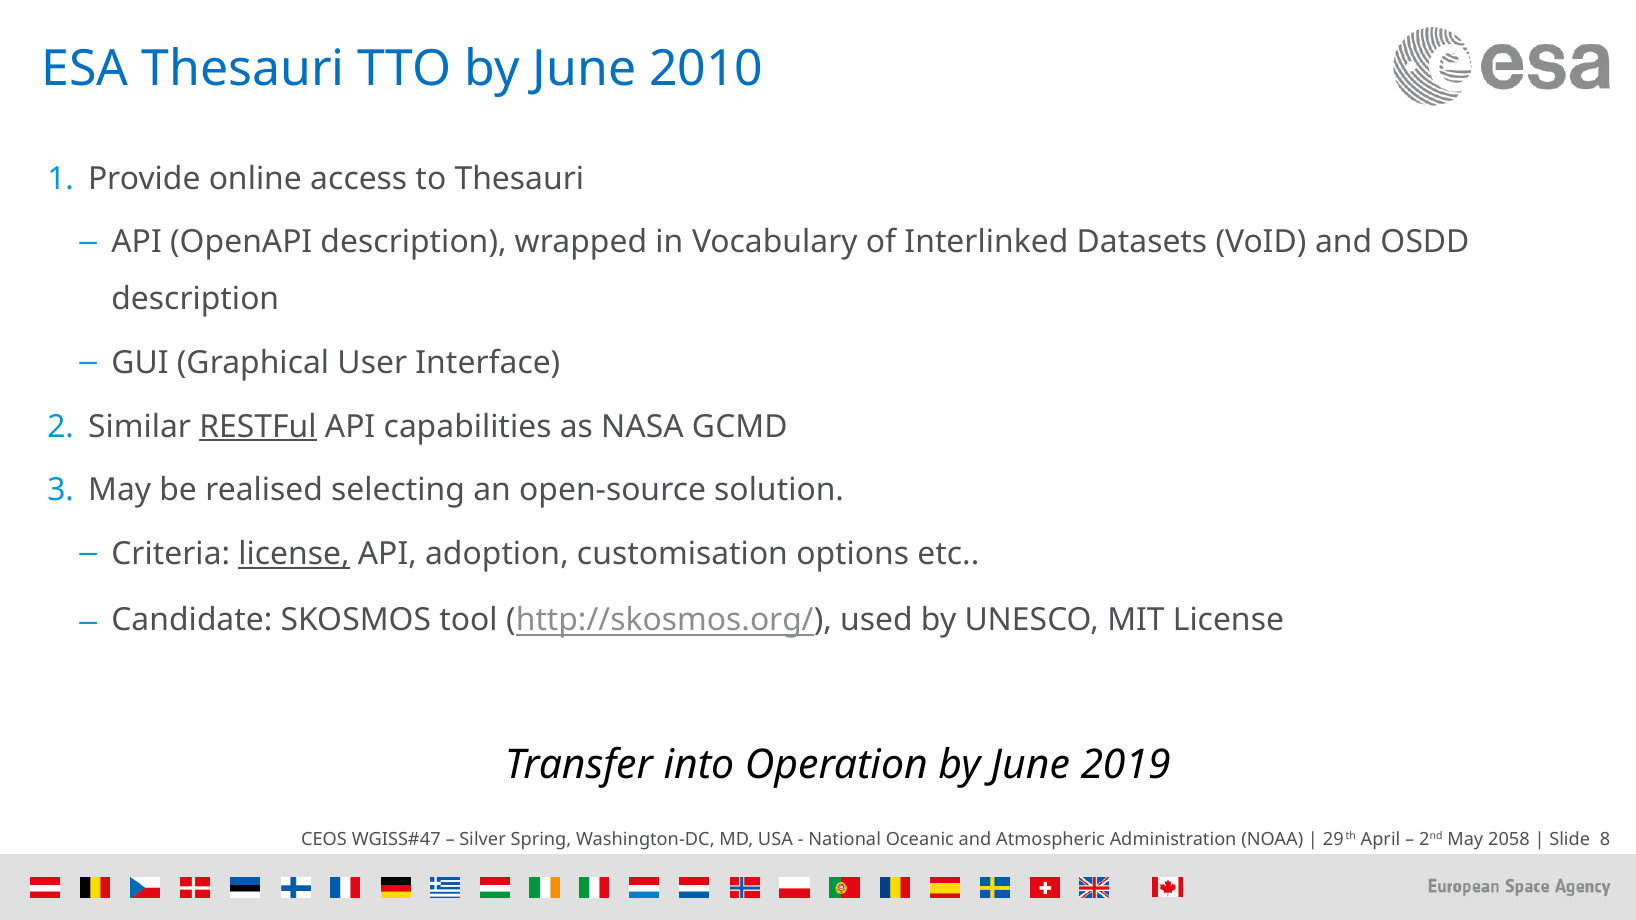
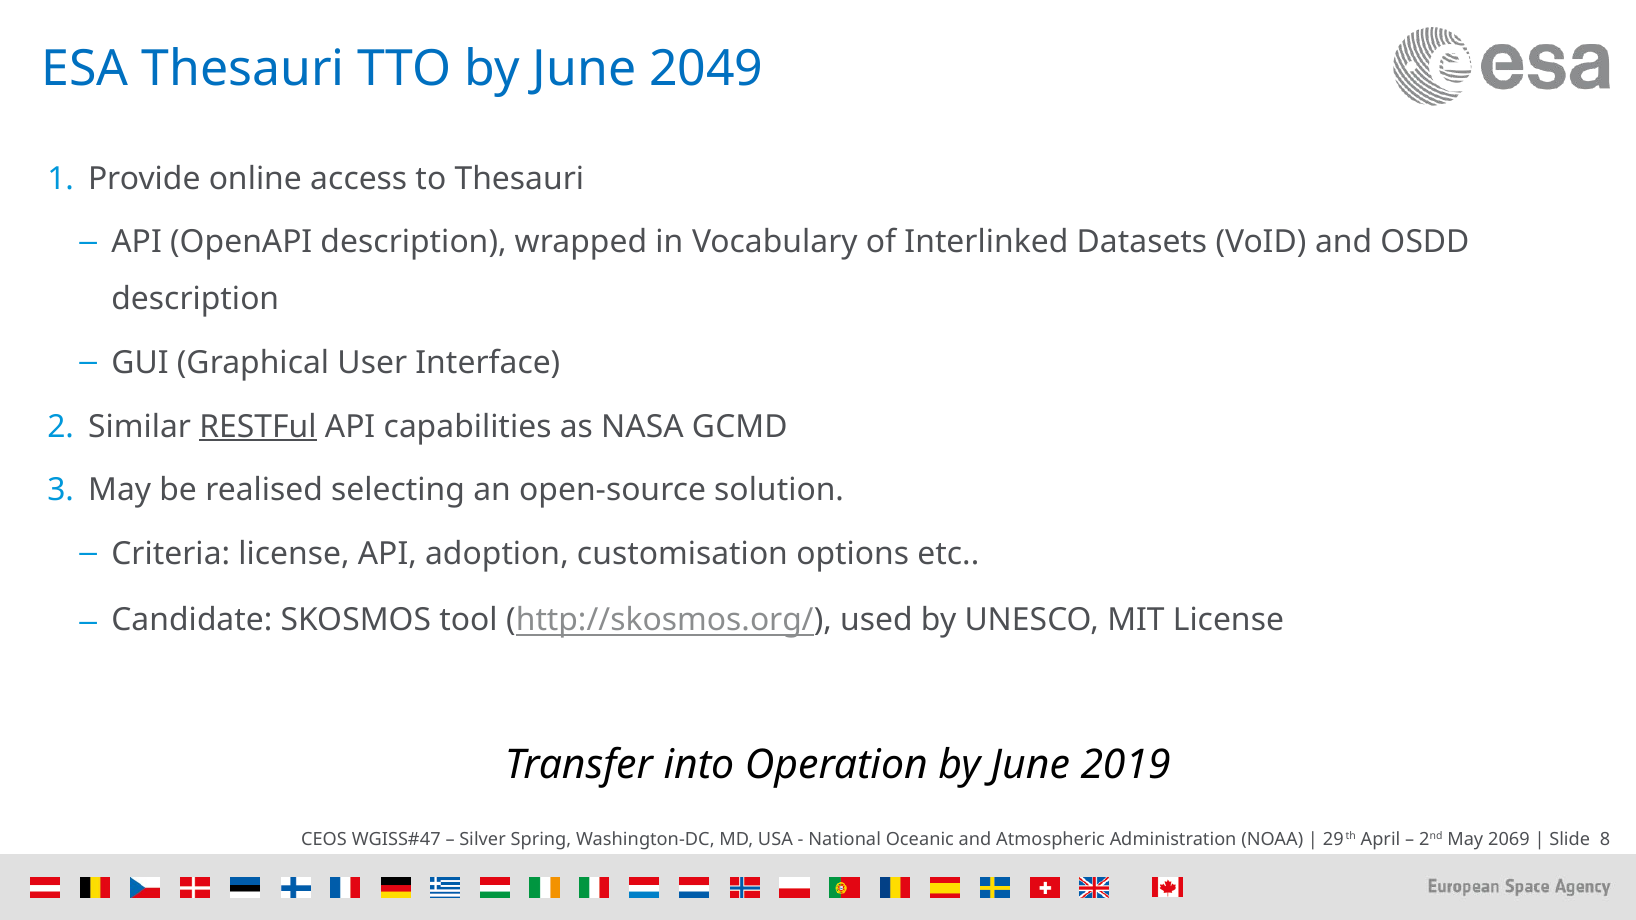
2010: 2010 -> 2049
license at (294, 554) underline: present -> none
2058: 2058 -> 2069
